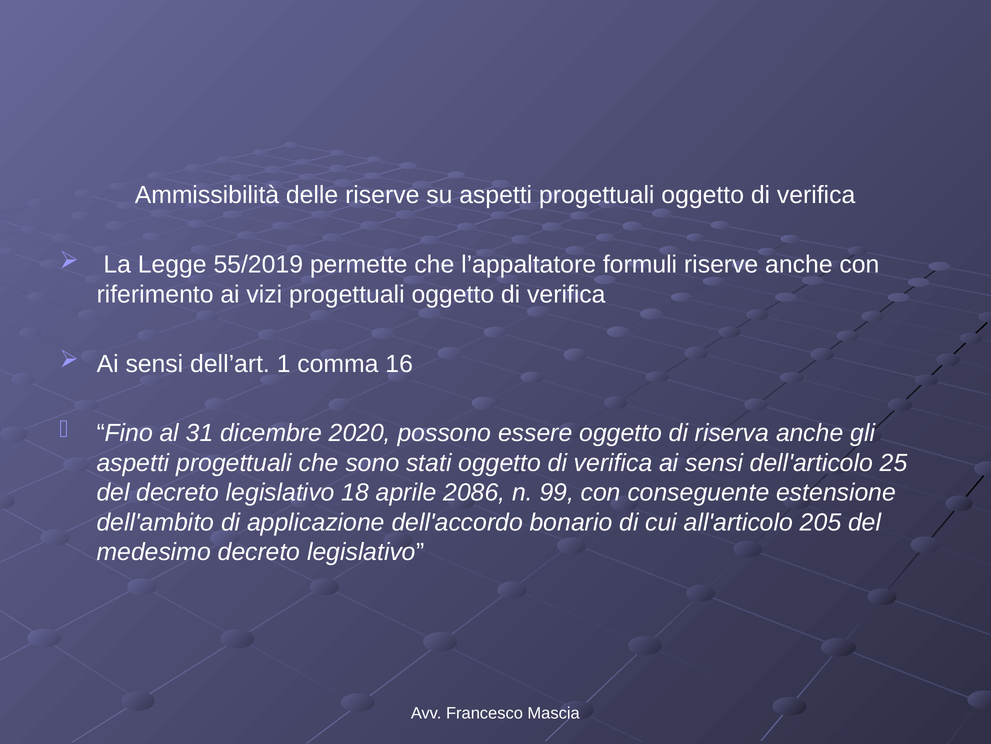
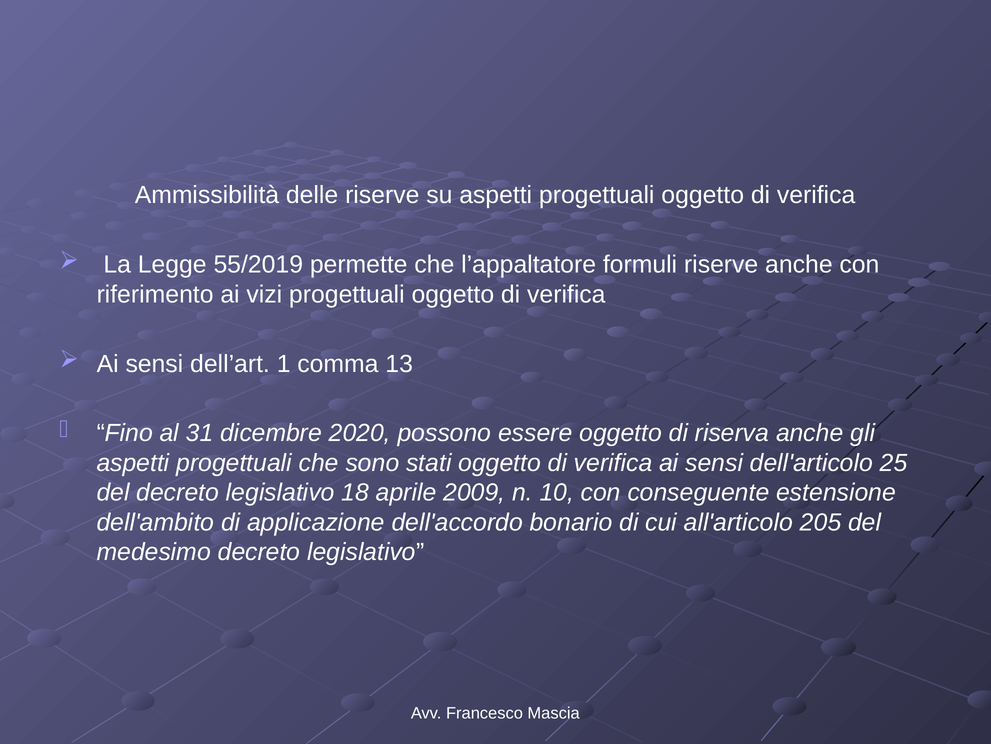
16: 16 -> 13
2086: 2086 -> 2009
99: 99 -> 10
